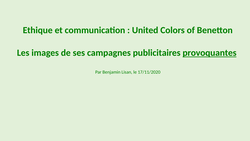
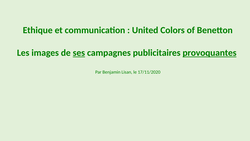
ses underline: none -> present
